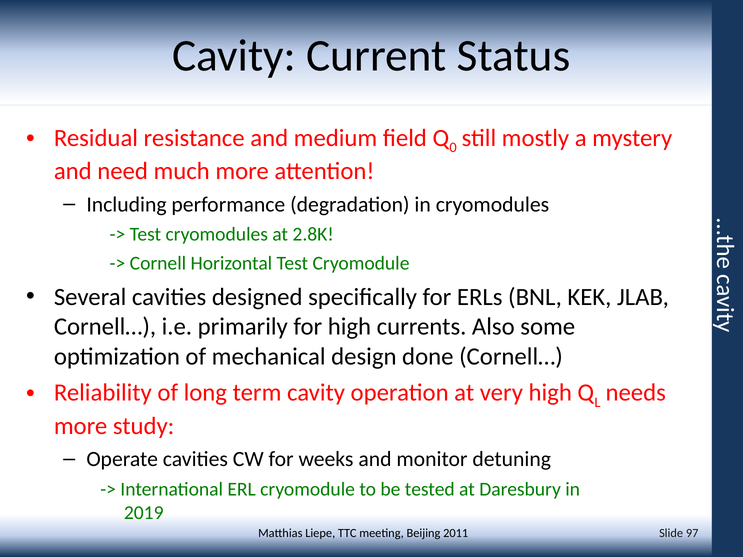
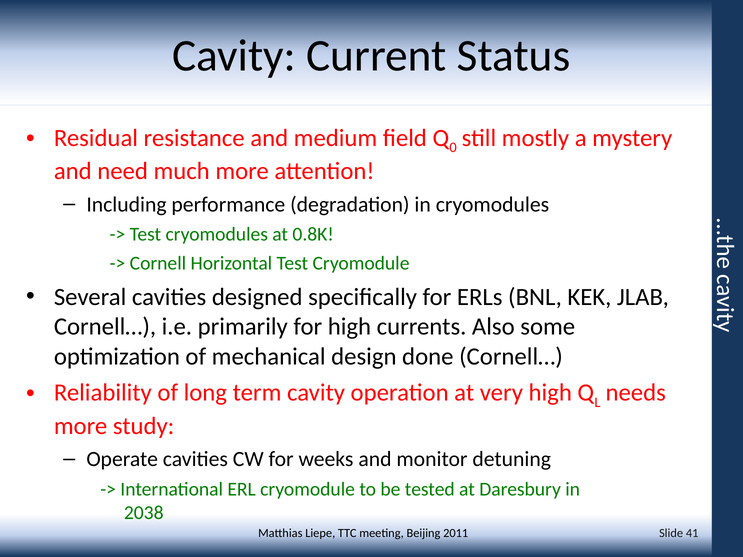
2.8K: 2.8K -> 0.8K
2019: 2019 -> 2038
97: 97 -> 41
